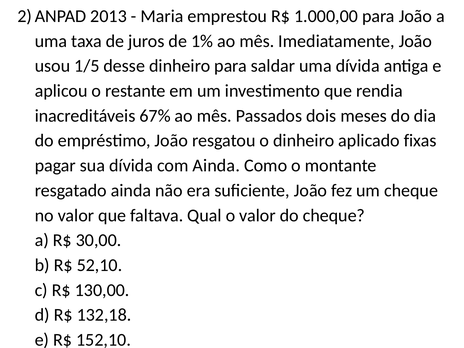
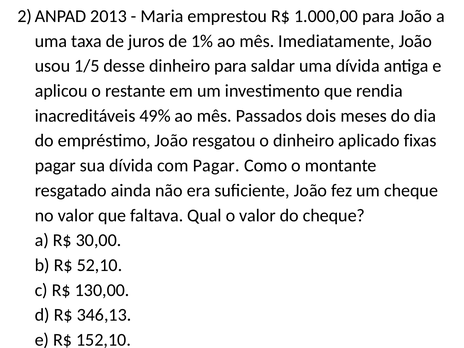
67%: 67% -> 49%
com Ainda: Ainda -> Pagar
132,18: 132,18 -> 346,13
